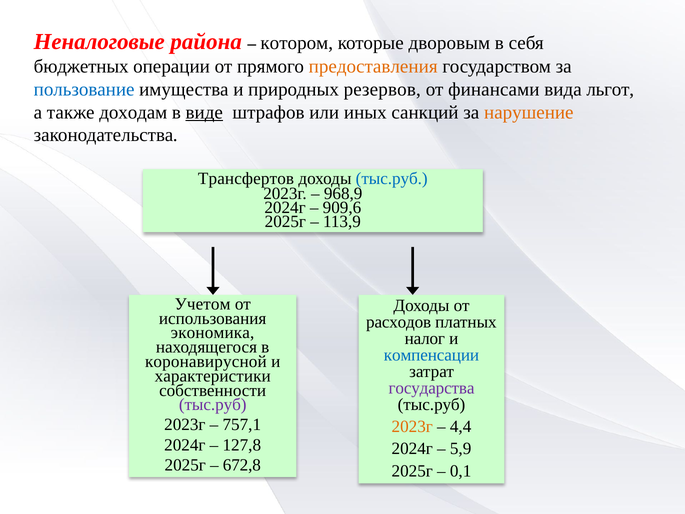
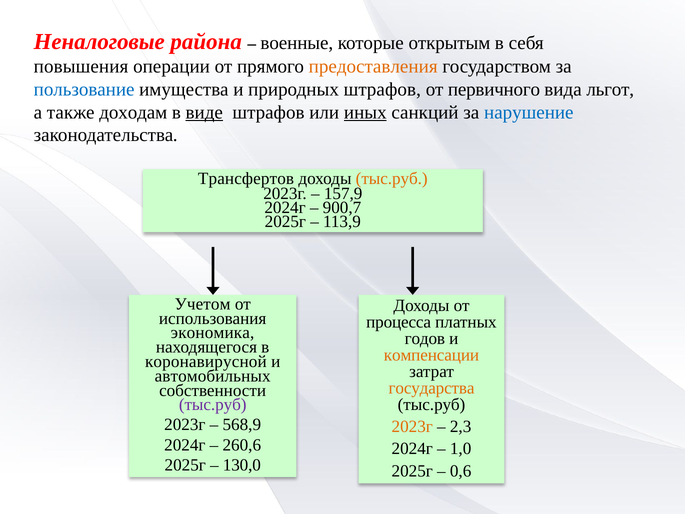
котором: котором -> военные
дворовым: дворовым -> открытым
бюджетных: бюджетных -> повышения
природных резервов: резервов -> штрафов
финансами: финансами -> первичного
иных underline: none -> present
нарушение colour: orange -> blue
тыс.руб at (392, 178) colour: blue -> orange
968,9: 968,9 -> 157,9
909,6: 909,6 -> 900,7
расходов: расходов -> процесса
налог: налог -> годов
компенсации colour: blue -> orange
характеристики: характеристики -> автомобильных
государства colour: purple -> orange
757,1: 757,1 -> 568,9
4,4: 4,4 -> 2,3
127,8: 127,8 -> 260,6
5,9: 5,9 -> 1,0
672,8: 672,8 -> 130,0
0,1: 0,1 -> 0,6
